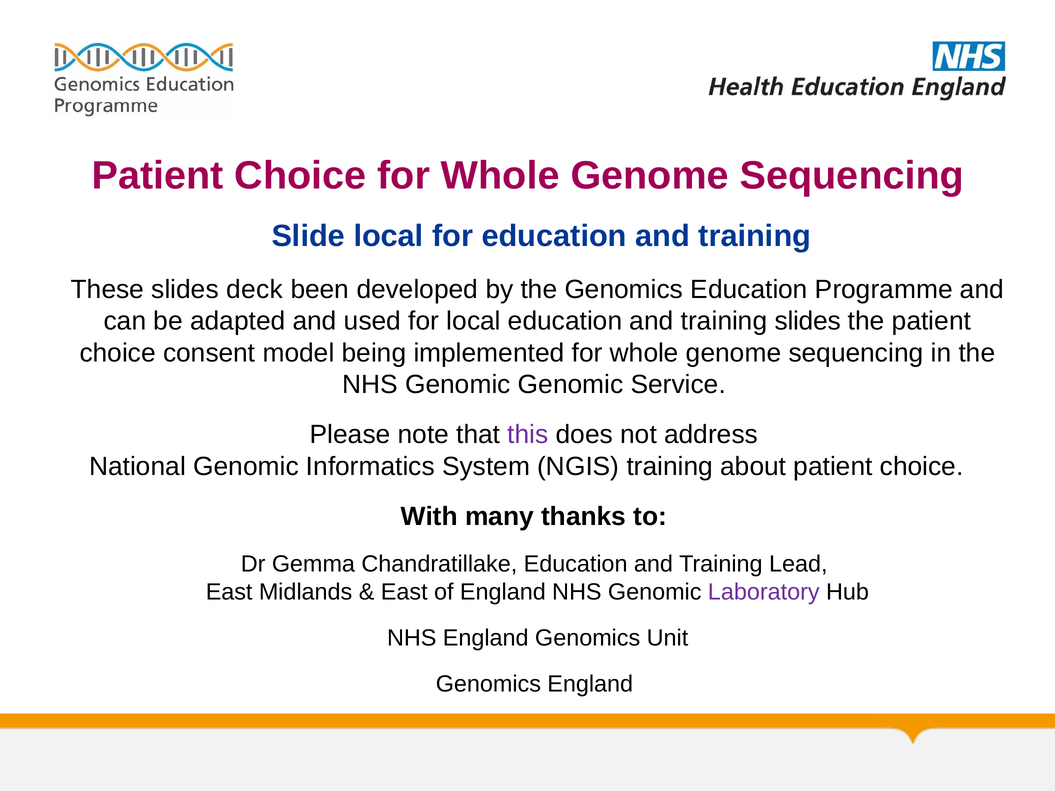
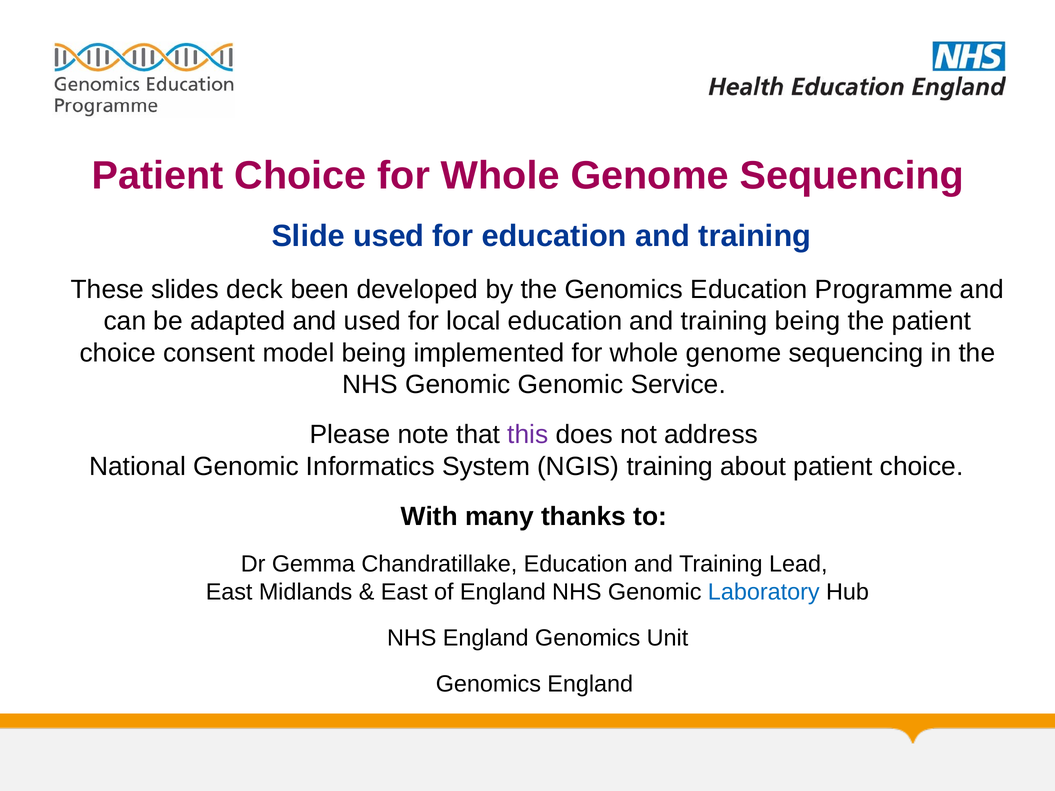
Slide local: local -> used
training slides: slides -> being
Laboratory colour: purple -> blue
